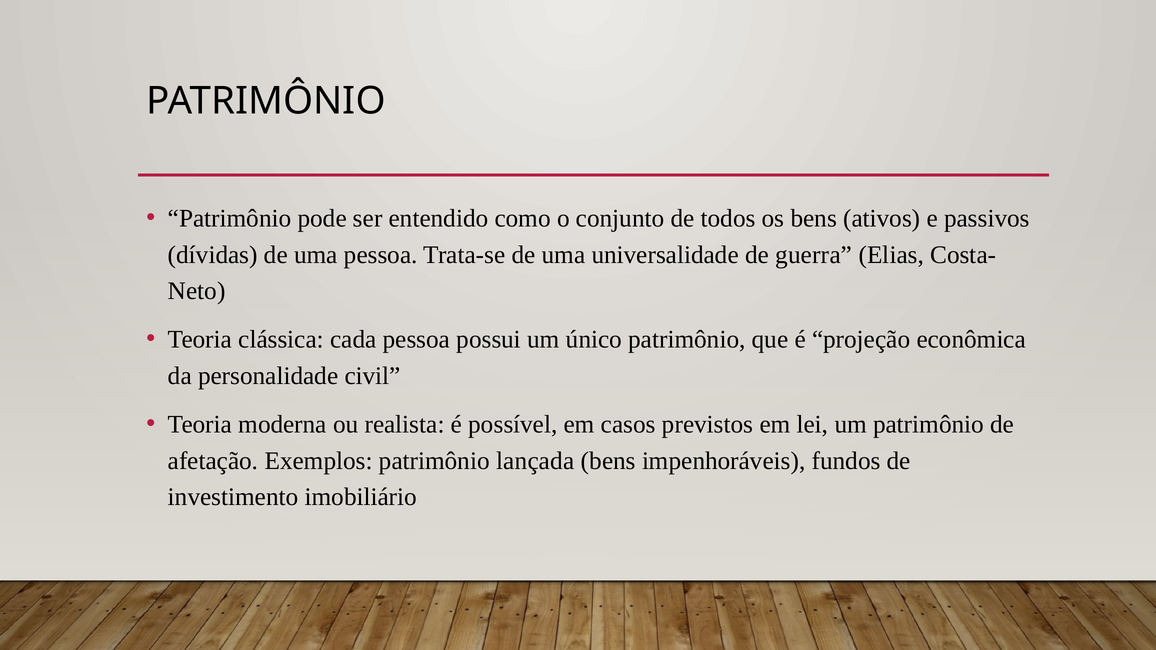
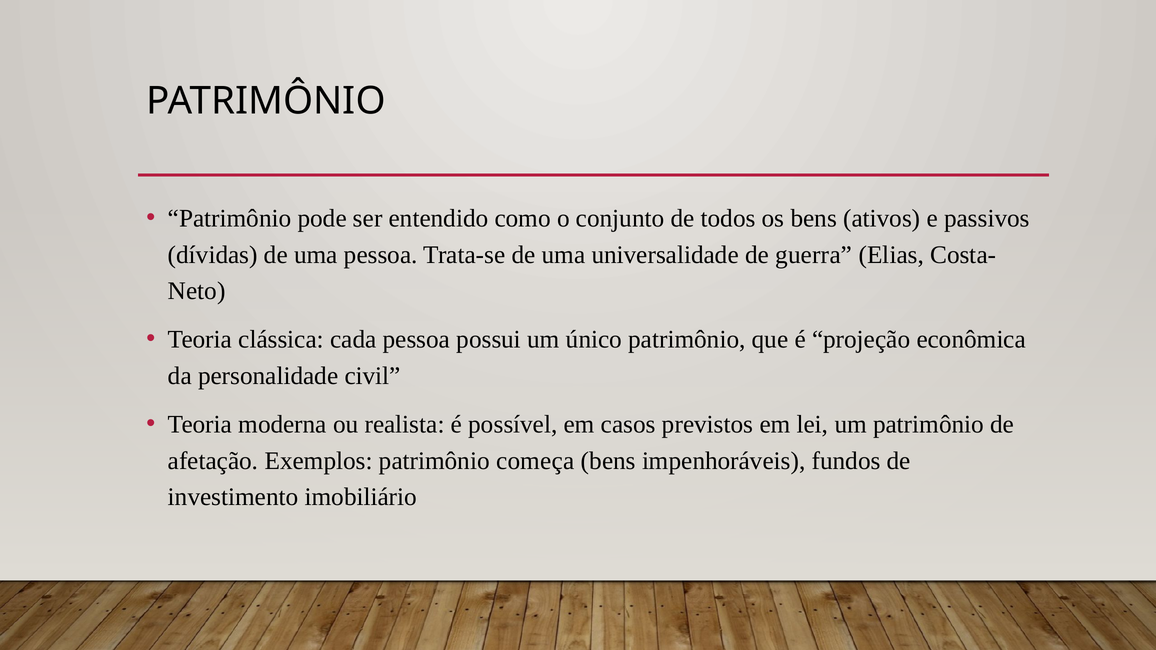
lançada: lançada -> começa
